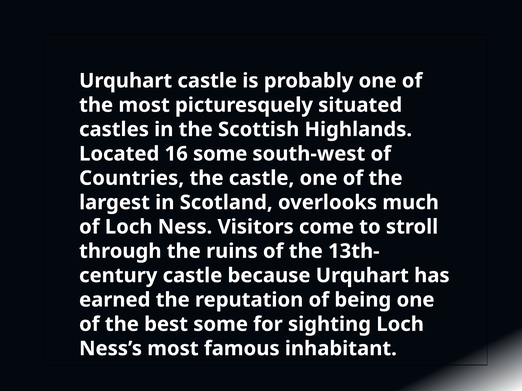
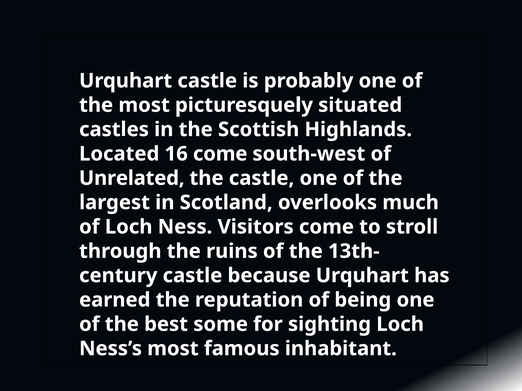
16 some: some -> come
Countries: Countries -> Unrelated
